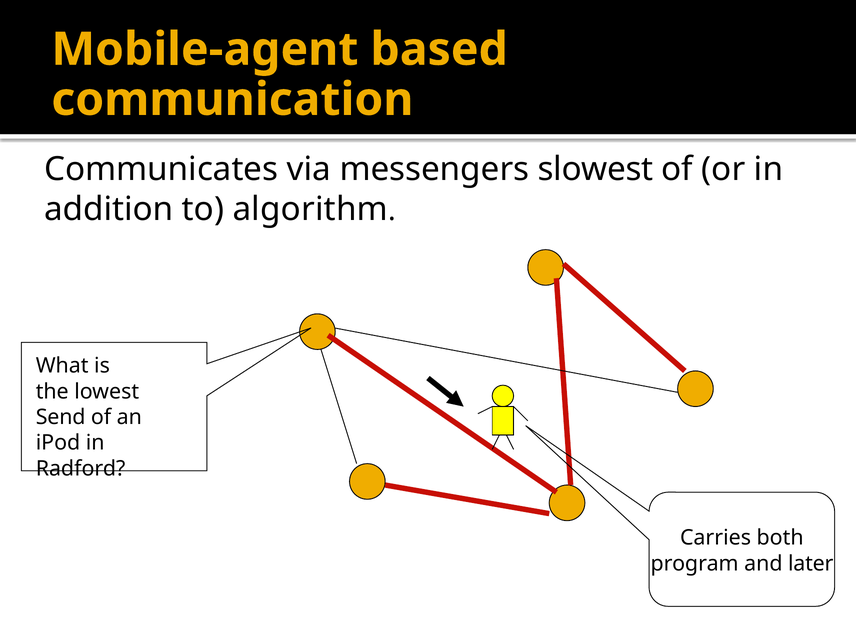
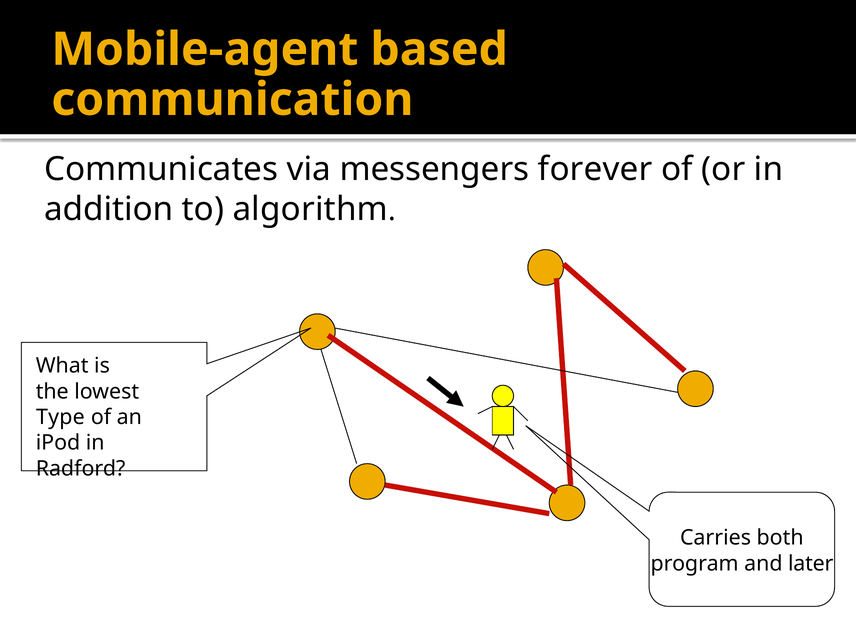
slowest: slowest -> forever
Send: Send -> Type
